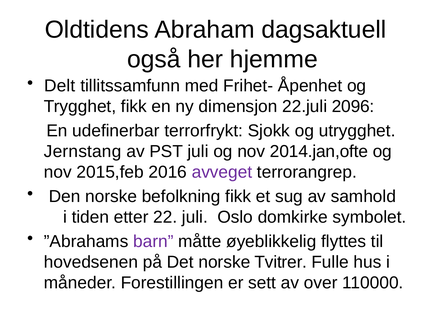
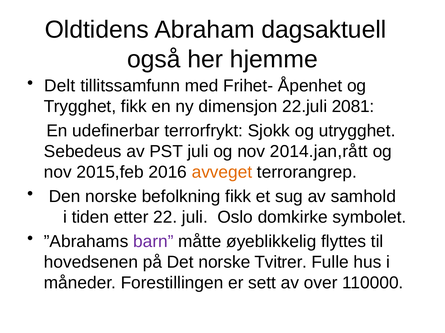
2096: 2096 -> 2081
Jernstang: Jernstang -> Sebedeus
2014.jan,ofte: 2014.jan,ofte -> 2014.jan,rått
avveget colour: purple -> orange
